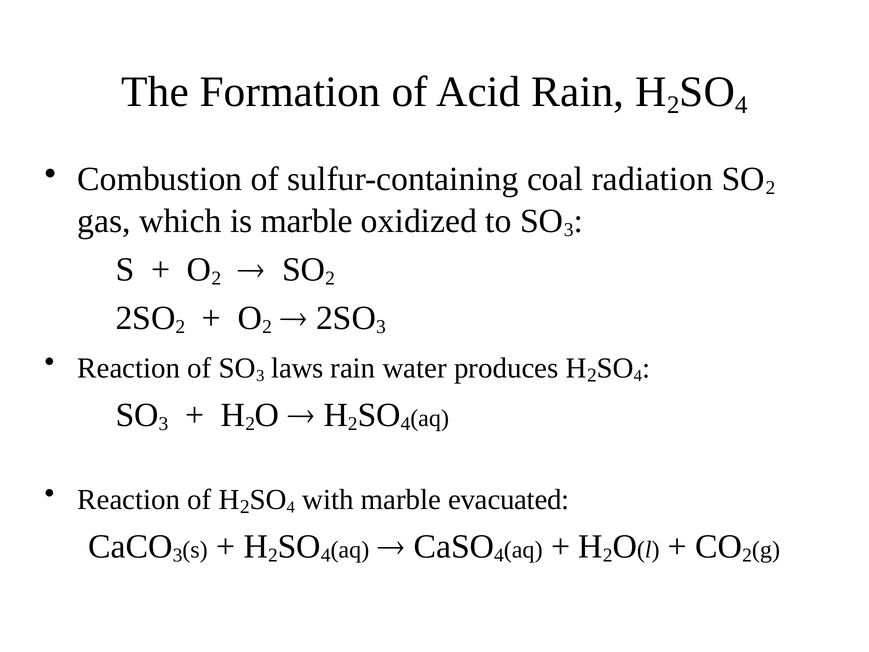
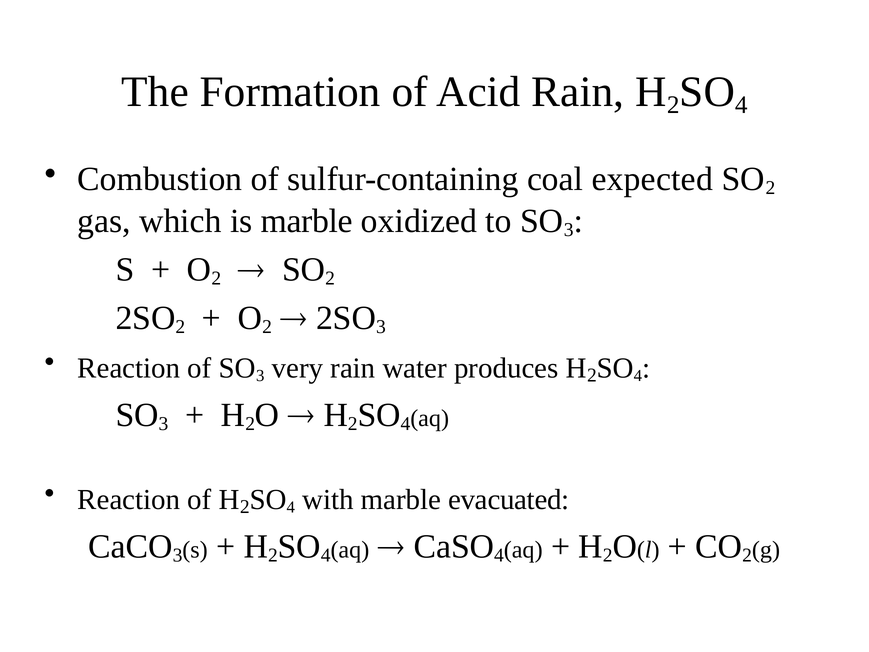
radiation: radiation -> expected
laws: laws -> very
